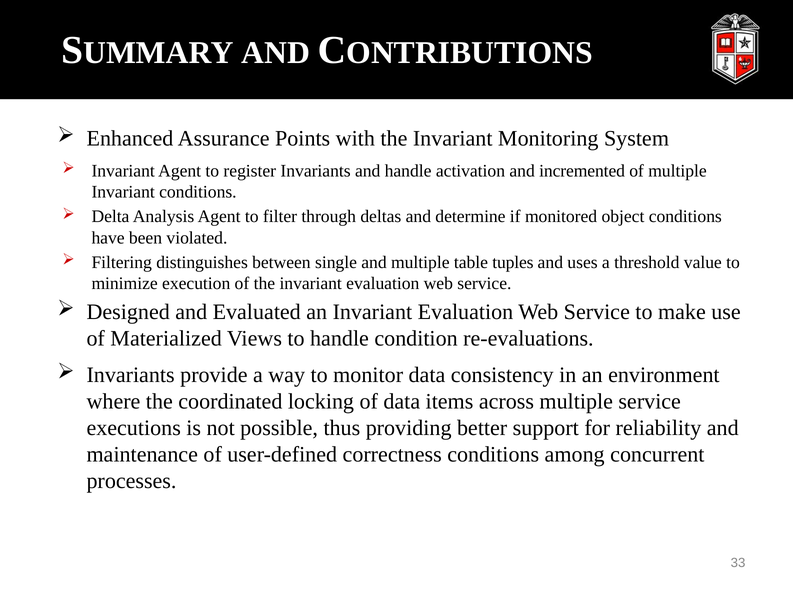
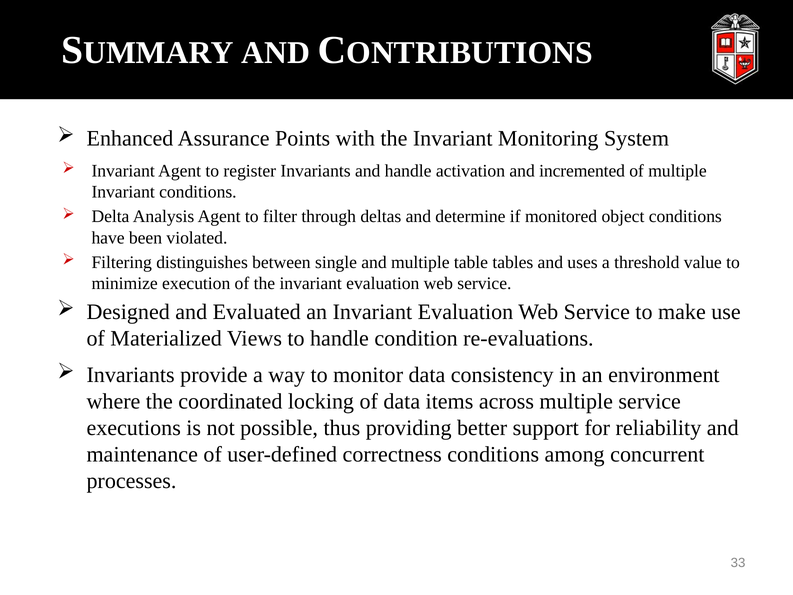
tuples: tuples -> tables
